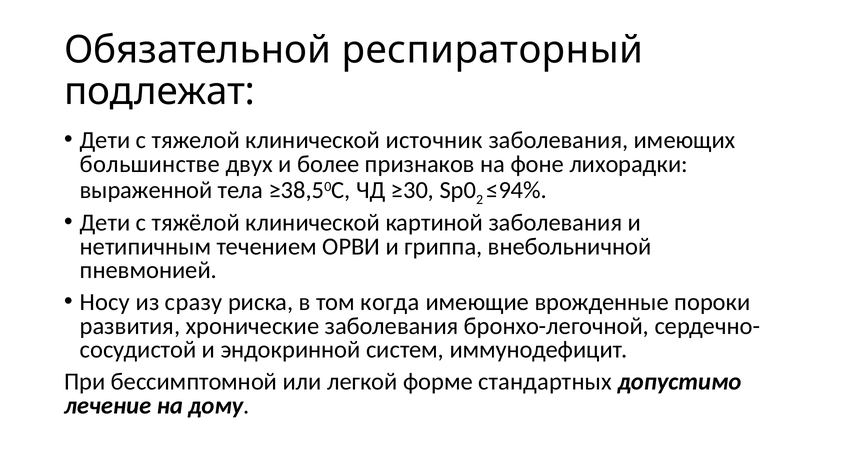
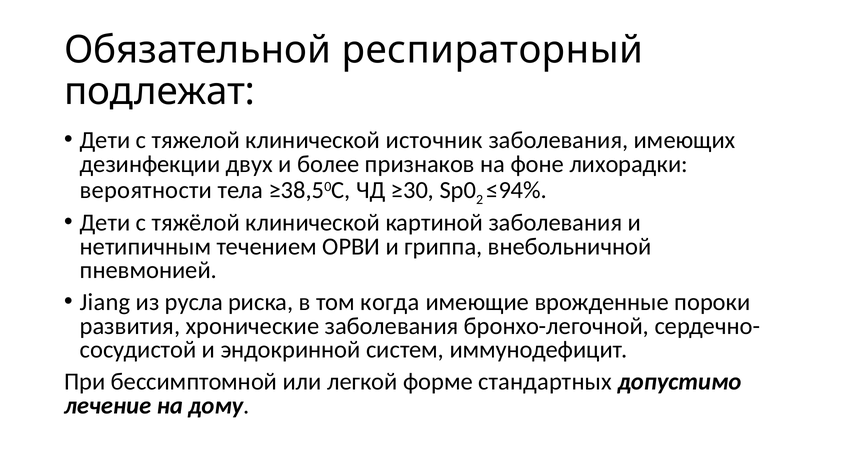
большинстве: большинстве -> дезинфекции
выраженной: выраженной -> вероятности
Носу: Носу -> Jiang
сразу: сразу -> русла
